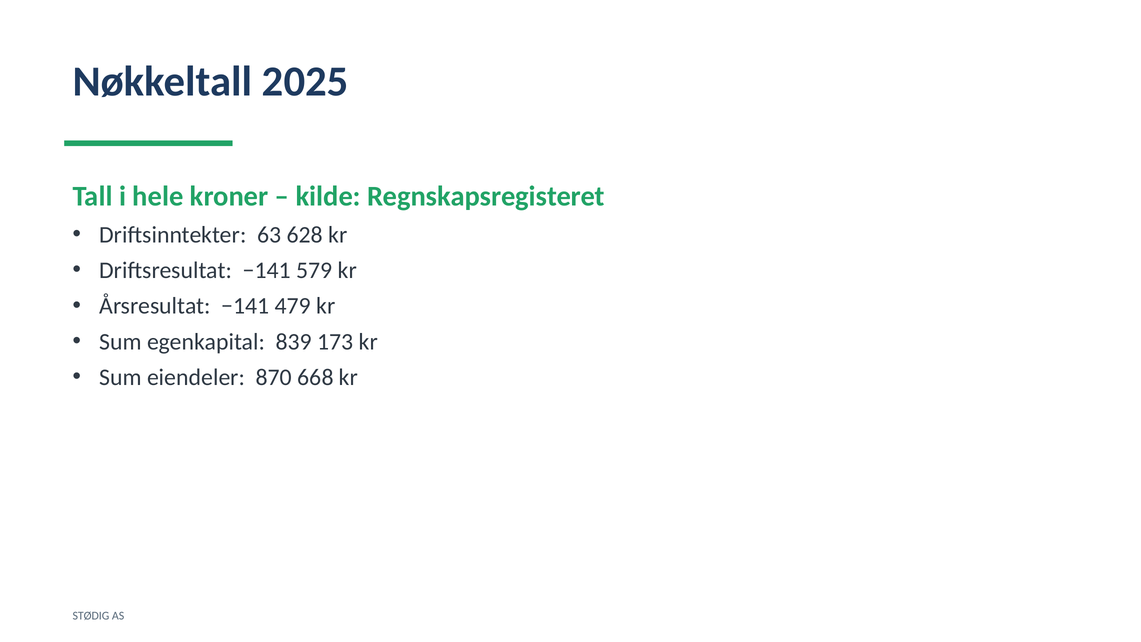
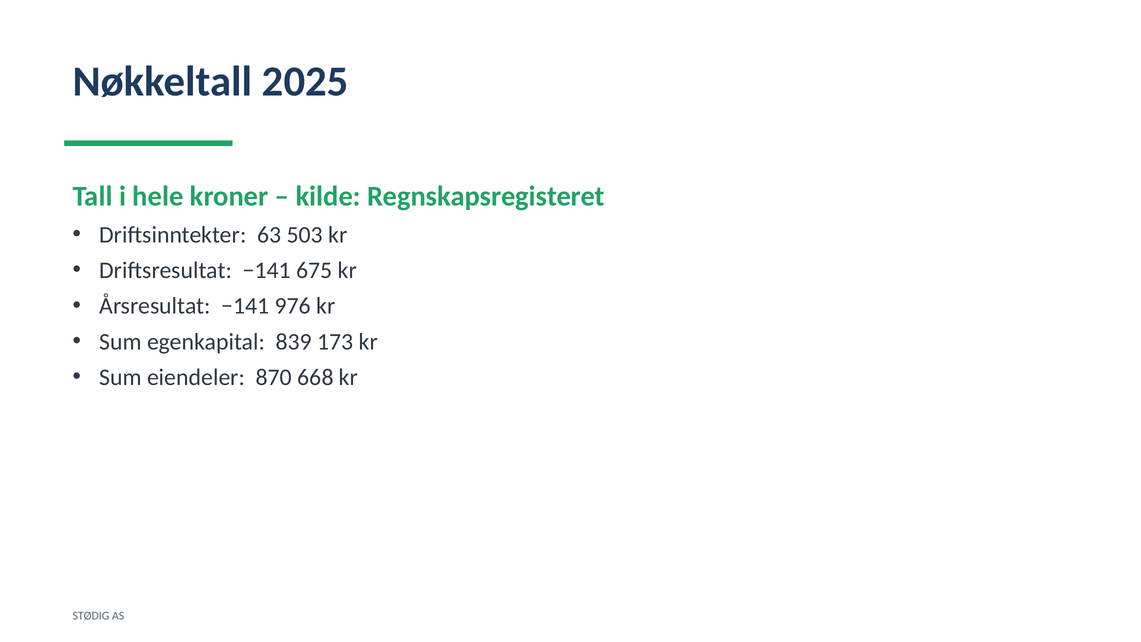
628: 628 -> 503
579: 579 -> 675
479: 479 -> 976
